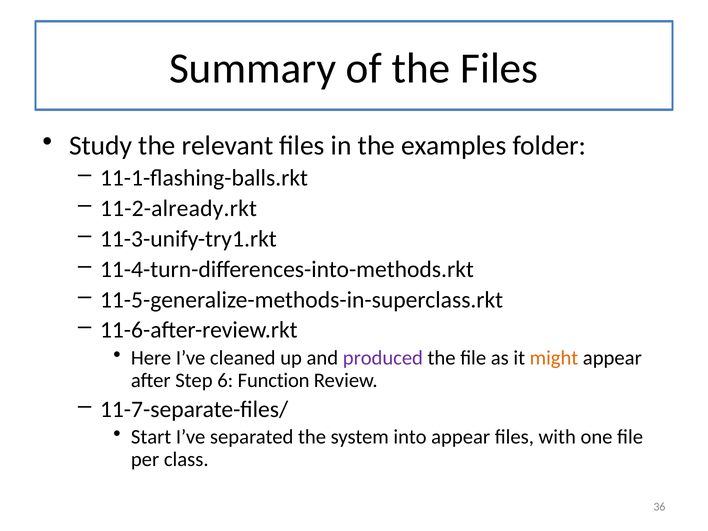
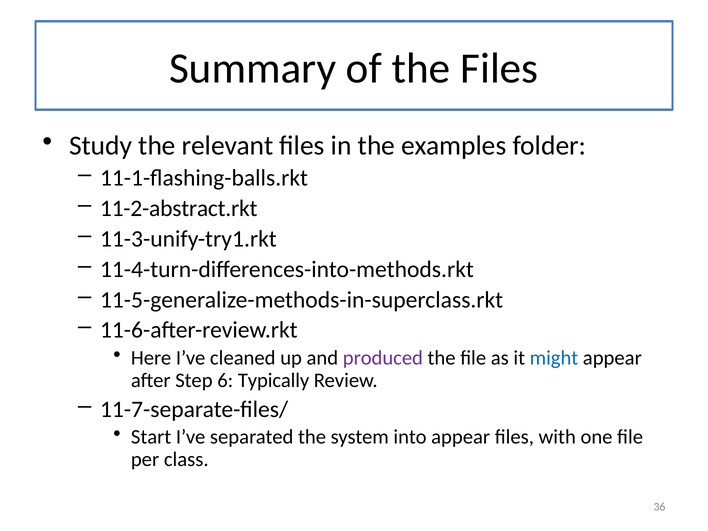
11-2-already.rkt: 11-2-already.rkt -> 11-2-abstract.rkt
might colour: orange -> blue
Function: Function -> Typically
